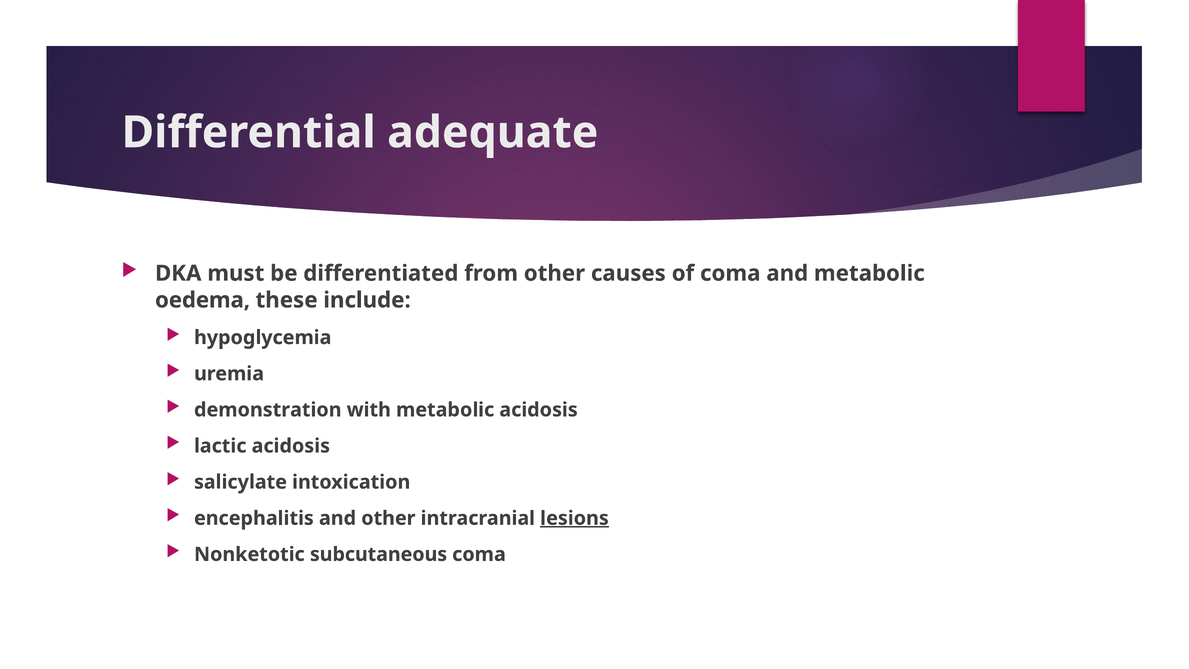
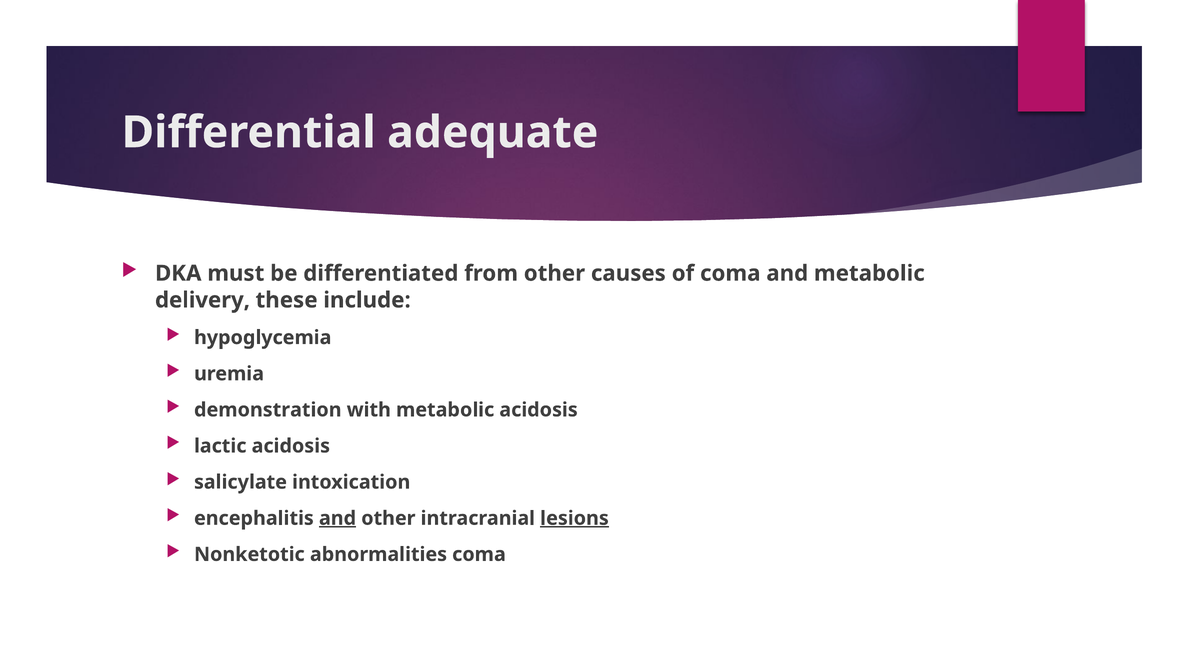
oedema: oedema -> delivery
and at (338, 518) underline: none -> present
subcutaneous: subcutaneous -> abnormalities
